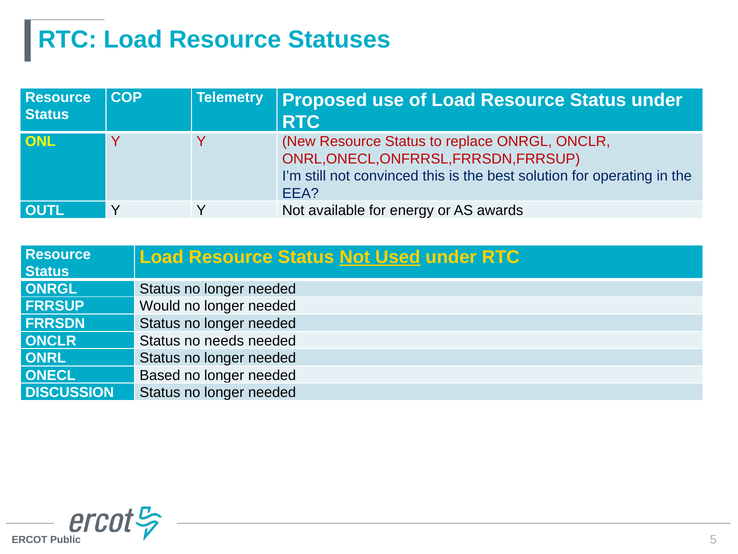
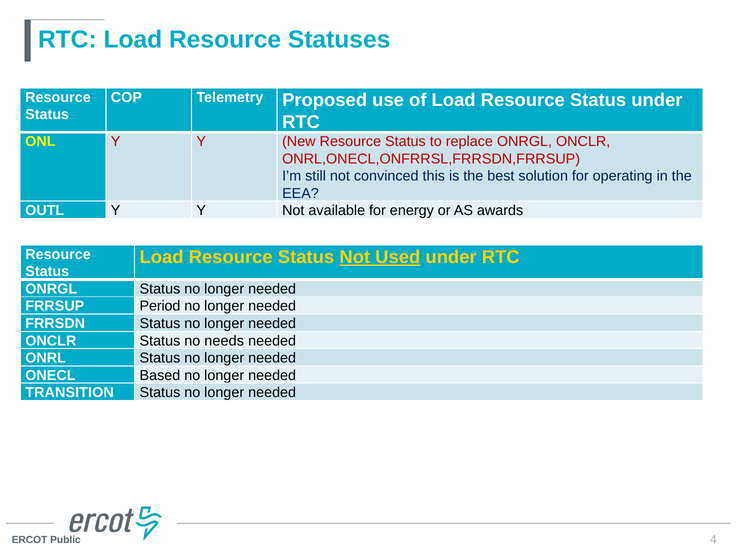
Would: Would -> Period
DISCUSSION: DISCUSSION -> TRANSITION
5: 5 -> 4
